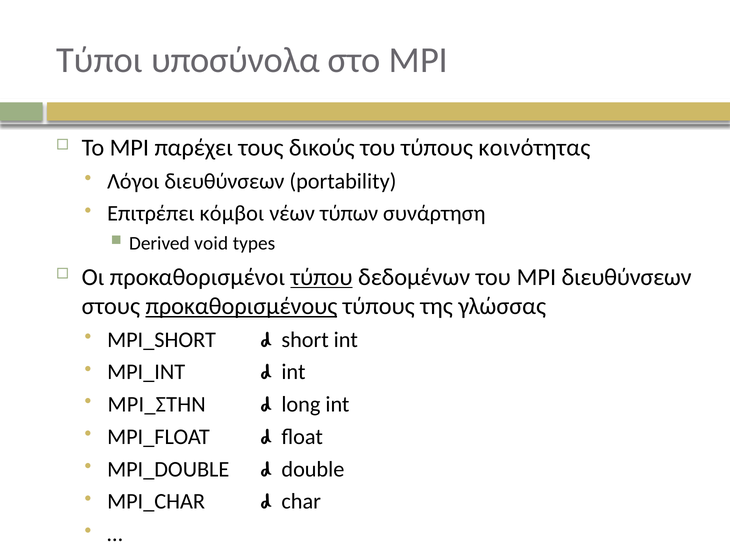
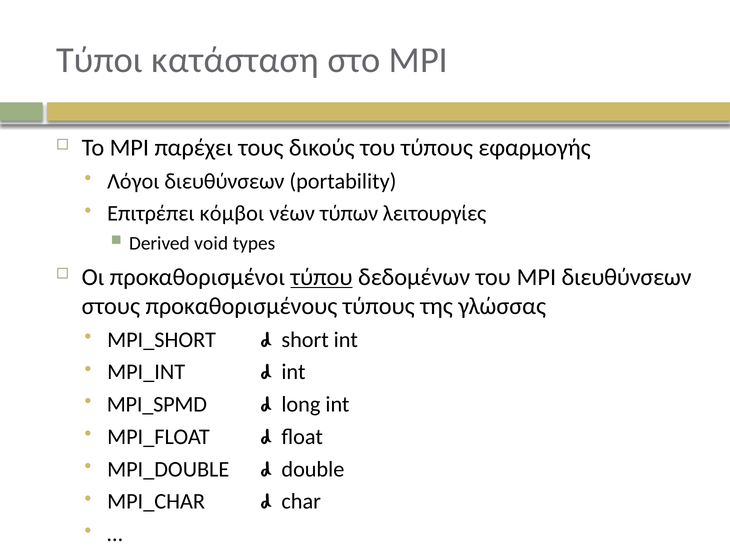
υποσύνολα: υποσύνολα -> κατάσταση
κοινότητας: κοινότητας -> εφαρμογής
συνάρτηση: συνάρτηση -> λειτουργίες
προκαθορισμένους underline: present -> none
MPI_ΣΤΗΝ: MPI_ΣΤΗΝ -> MPI_SPMD
